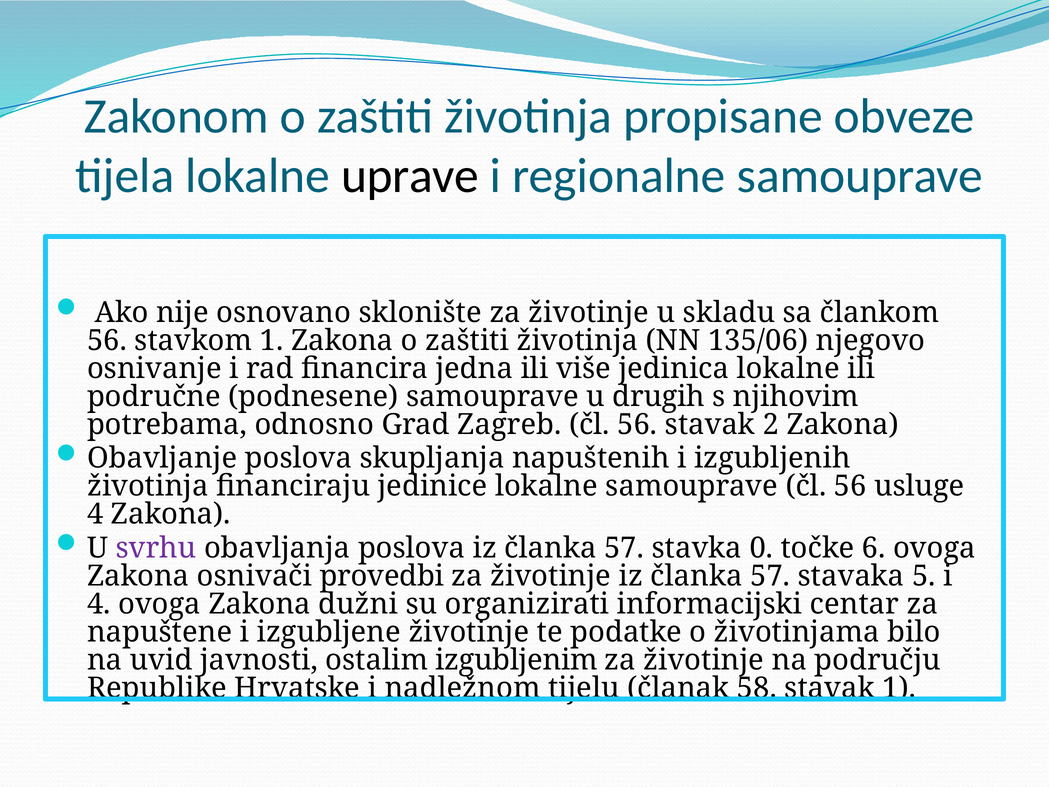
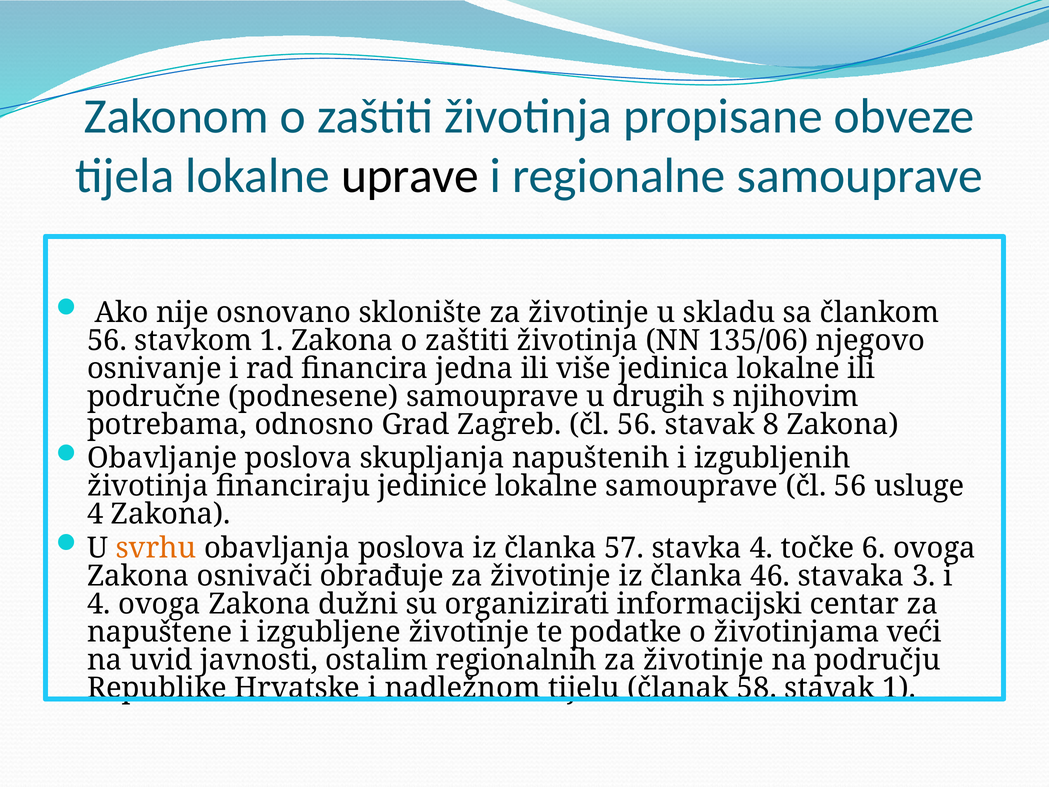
2: 2 -> 8
svrhu colour: purple -> orange
stavka 0: 0 -> 4
provedbi: provedbi -> obrađuje
životinje iz članka 57: 57 -> 46
5: 5 -> 3
bilo: bilo -> veći
izgubljenim: izgubljenim -> regionalnih
